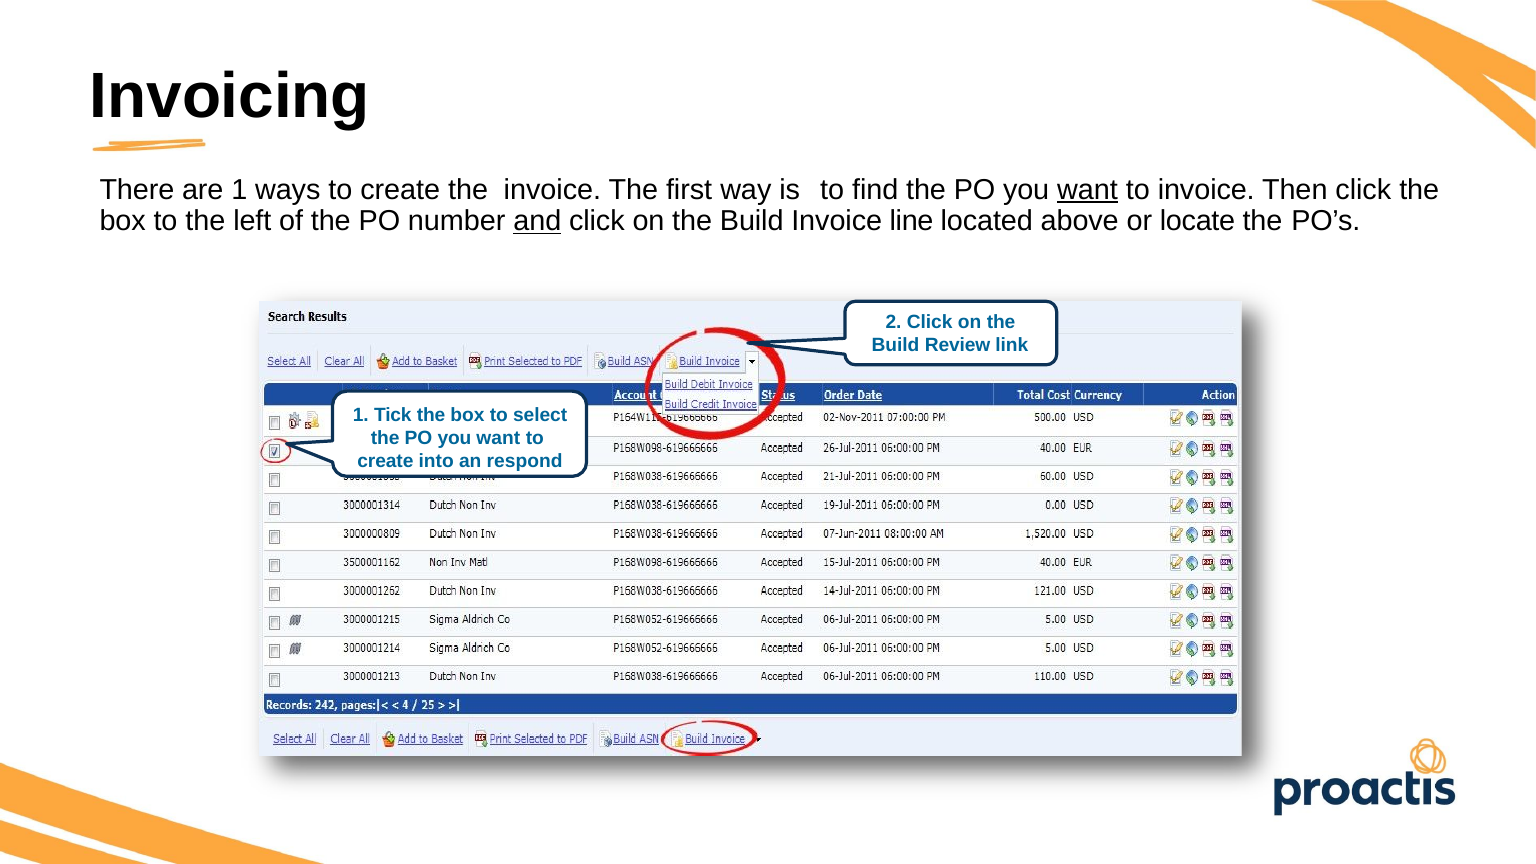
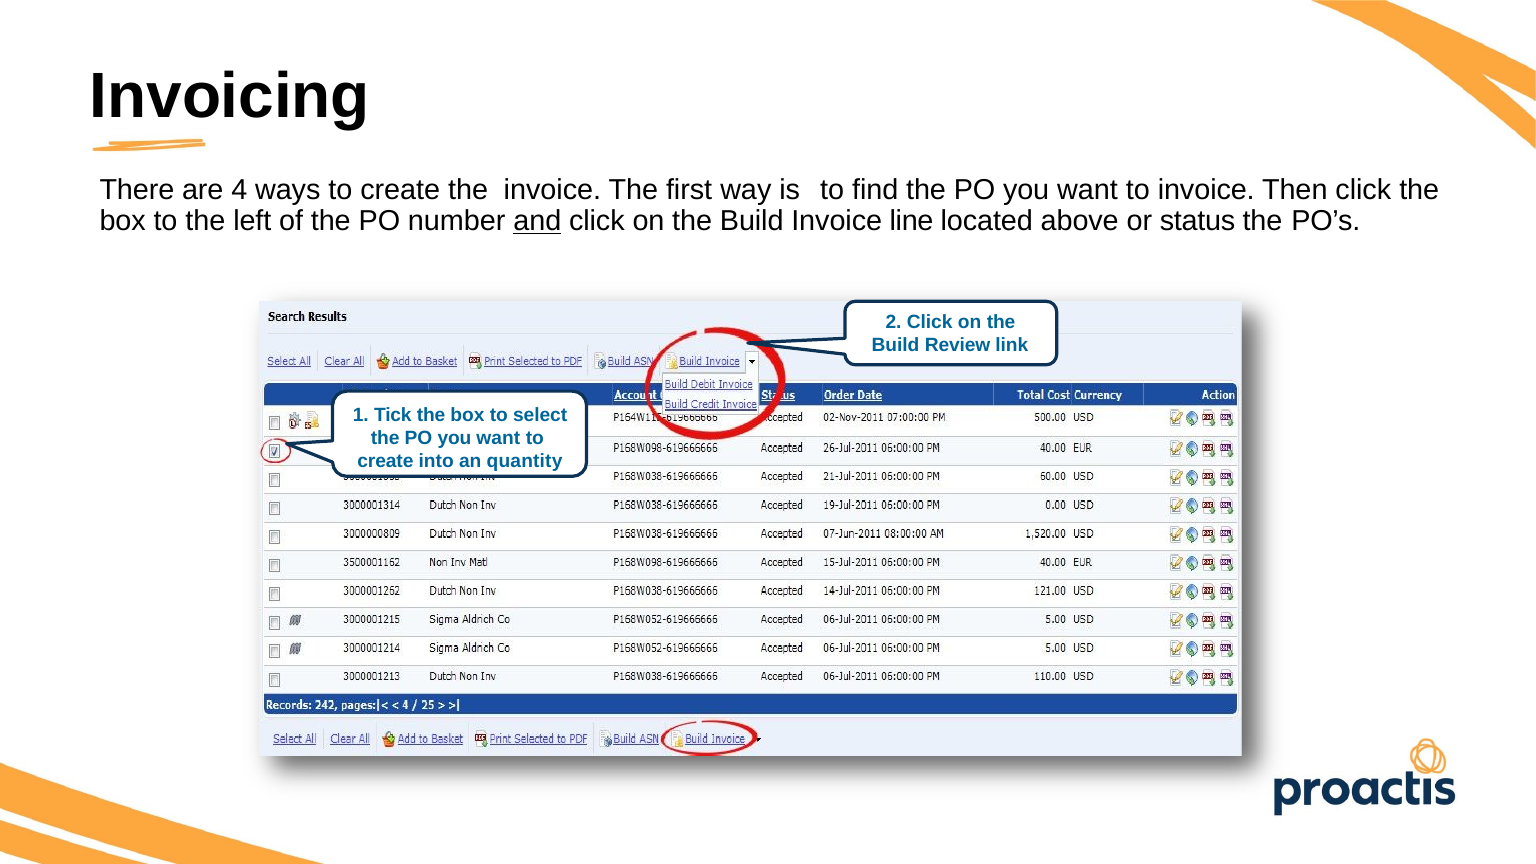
are 1: 1 -> 4
want at (1087, 190) underline: present -> none
locate: locate -> status
respond: respond -> quantity
